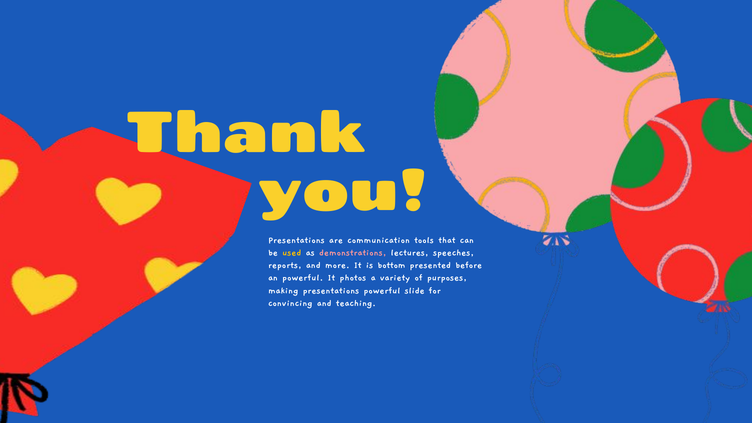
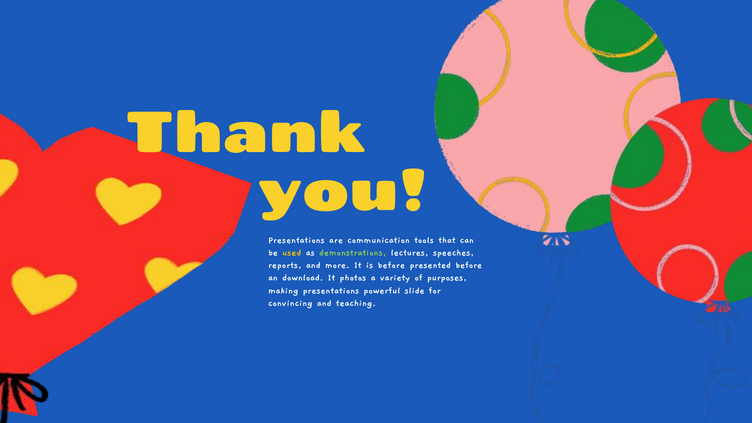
demonstrations colour: pink -> light green
is bottom: bottom -> before
an powerful: powerful -> download
